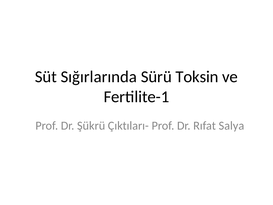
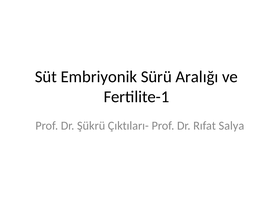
Sığırlarında: Sığırlarında -> Embriyonik
Toksin: Toksin -> Aralığı
